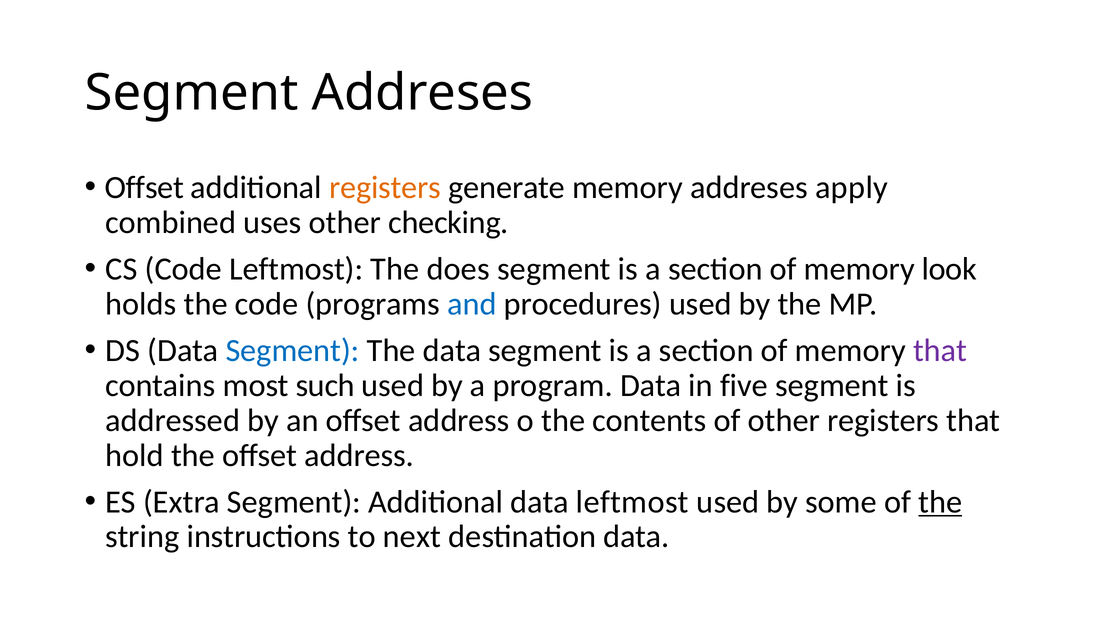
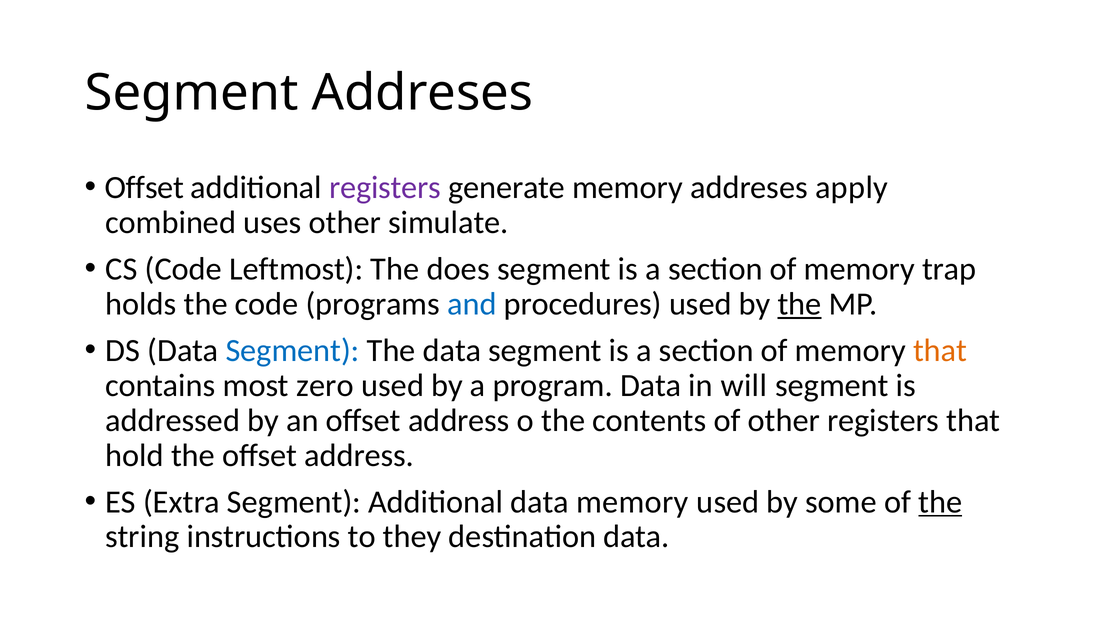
registers at (385, 188) colour: orange -> purple
checking: checking -> simulate
look: look -> trap
the at (800, 304) underline: none -> present
that at (940, 351) colour: purple -> orange
such: such -> zero
five: five -> will
data leftmost: leftmost -> memory
next: next -> they
